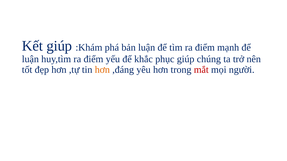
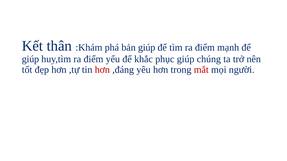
Kết giúp: giúp -> thân
bản luận: luận -> giúp
luận at (30, 59): luận -> giúp
hơn at (102, 70) colour: orange -> red
